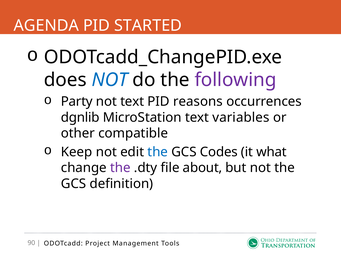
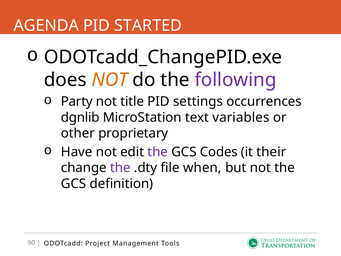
NOT at (110, 80) colour: blue -> orange
not text: text -> title
reasons: reasons -> settings
compatible: compatible -> proprietary
Keep: Keep -> Have
the at (158, 152) colour: blue -> purple
what: what -> their
about: about -> when
